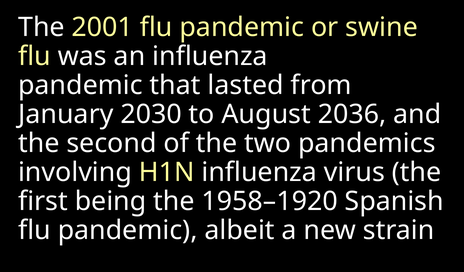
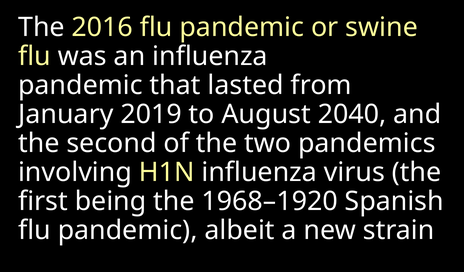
2001: 2001 -> 2016
2030: 2030 -> 2019
2036: 2036 -> 2040
1958–1920: 1958–1920 -> 1968–1920
